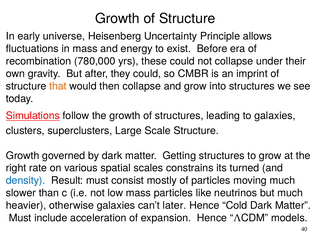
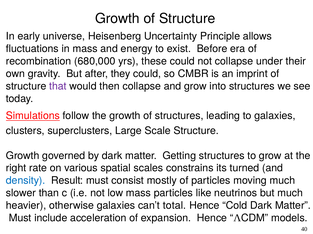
780,000: 780,000 -> 680,000
that colour: orange -> purple
later: later -> total
